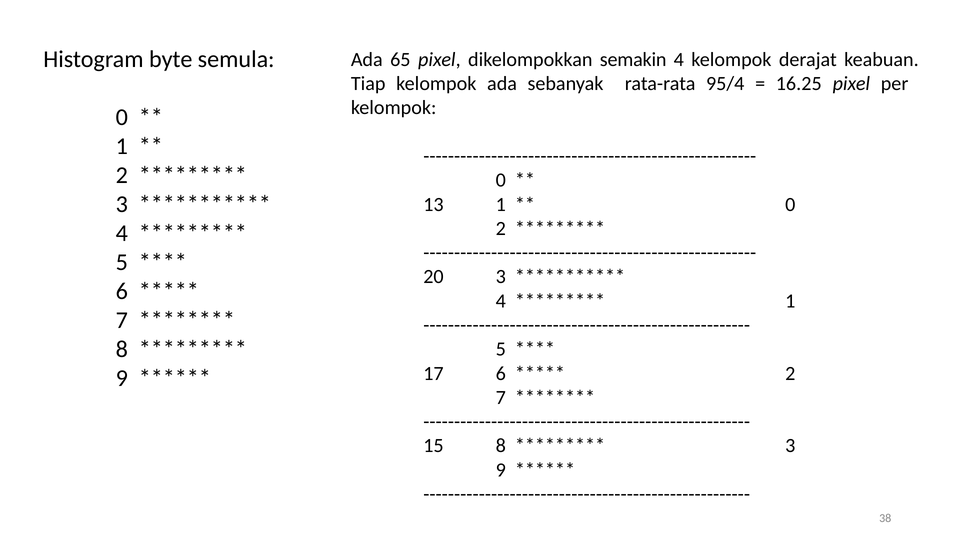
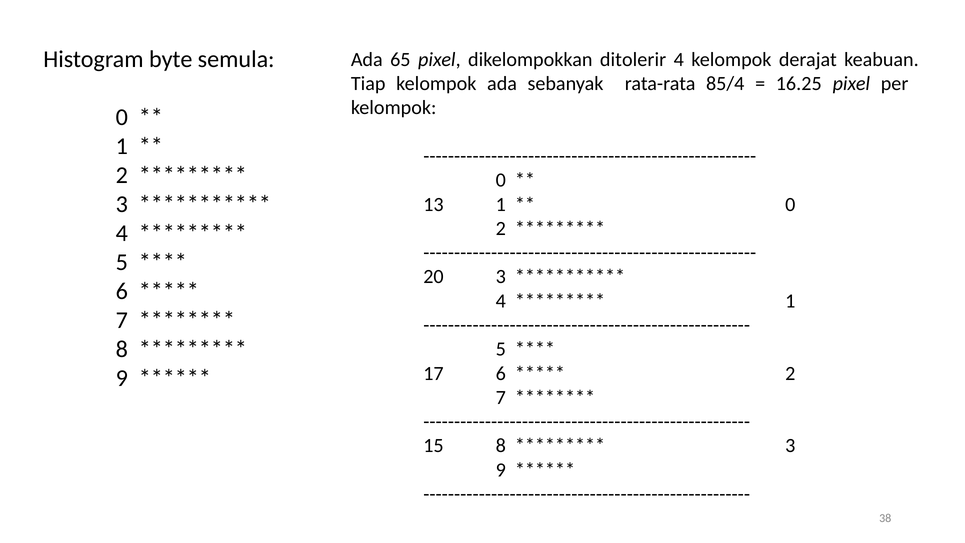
semakin: semakin -> ditolerir
95/4: 95/4 -> 85/4
